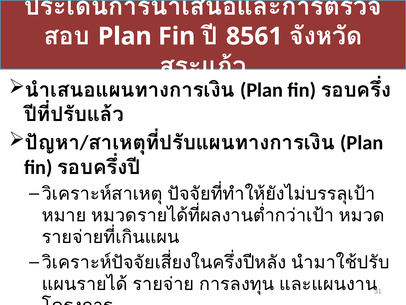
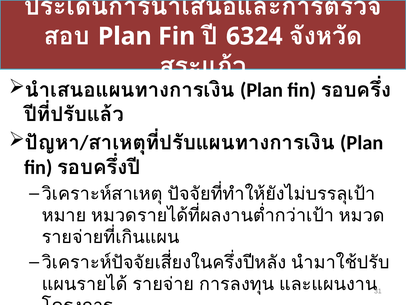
8561: 8561 -> 6324
